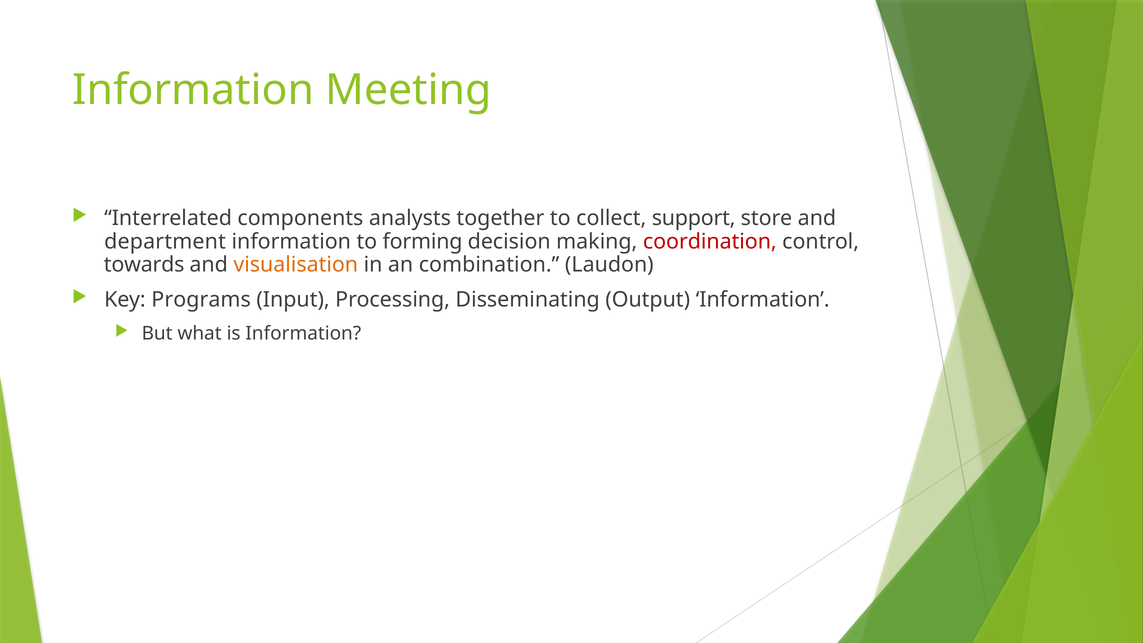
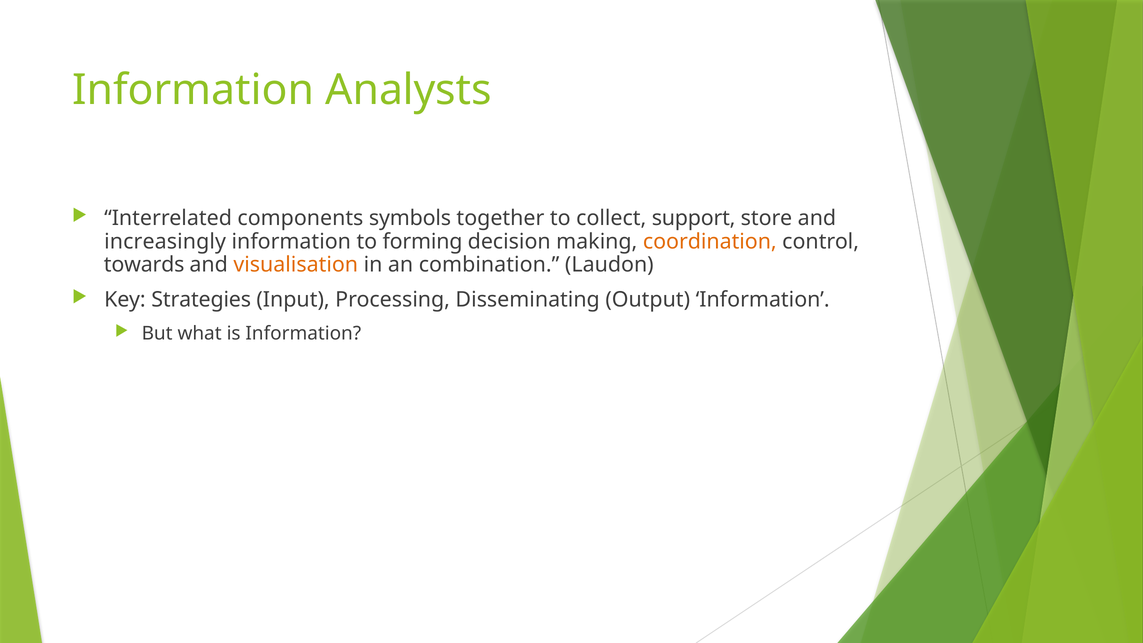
Meeting: Meeting -> Analysts
analysts: analysts -> symbols
department: department -> increasingly
coordination colour: red -> orange
Programs: Programs -> Strategies
